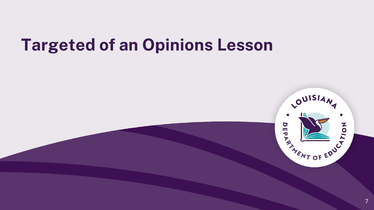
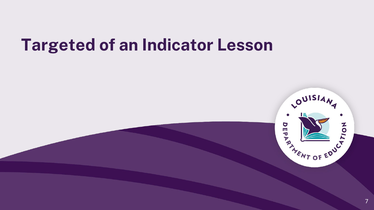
Opinions: Opinions -> Indicator
